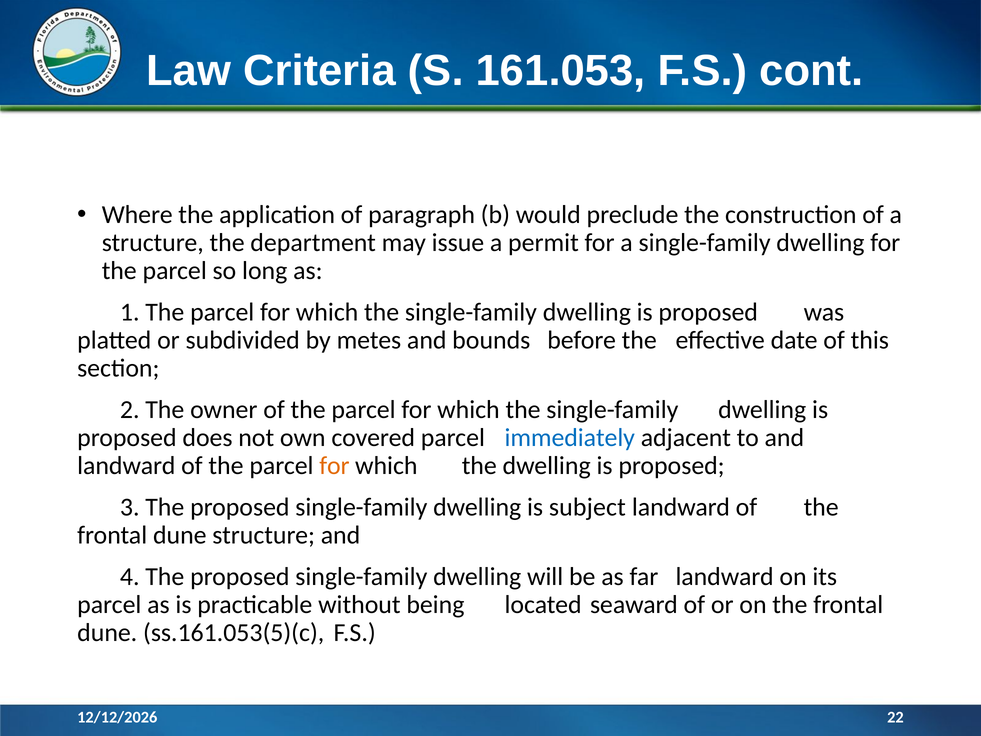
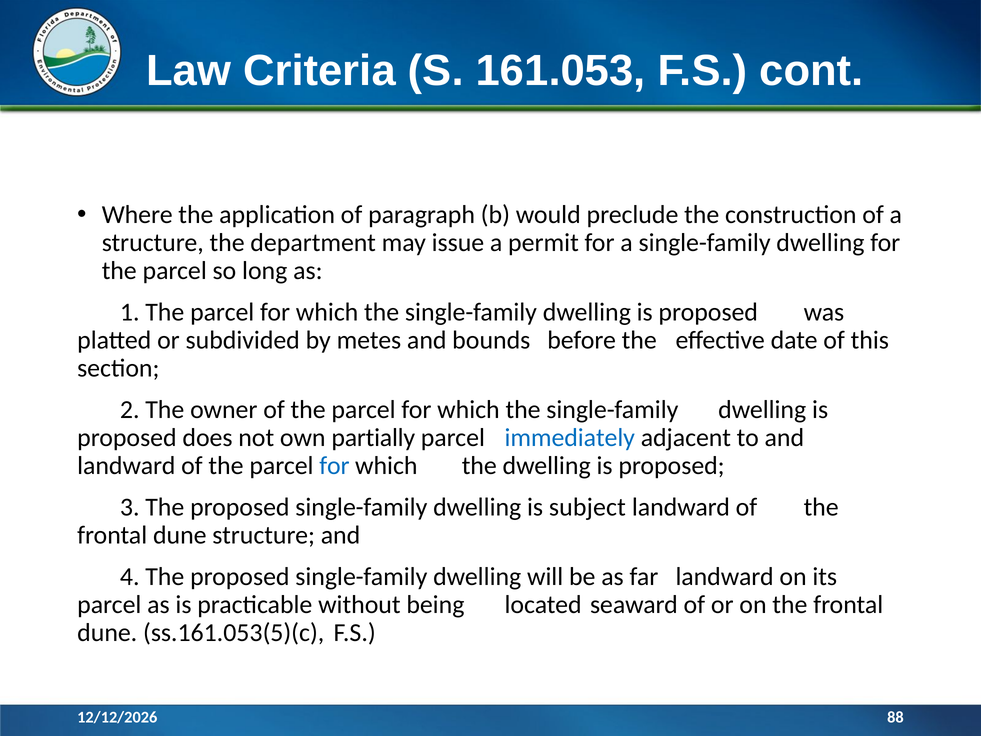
covered: covered -> partially
for at (334, 466) colour: orange -> blue
22: 22 -> 88
